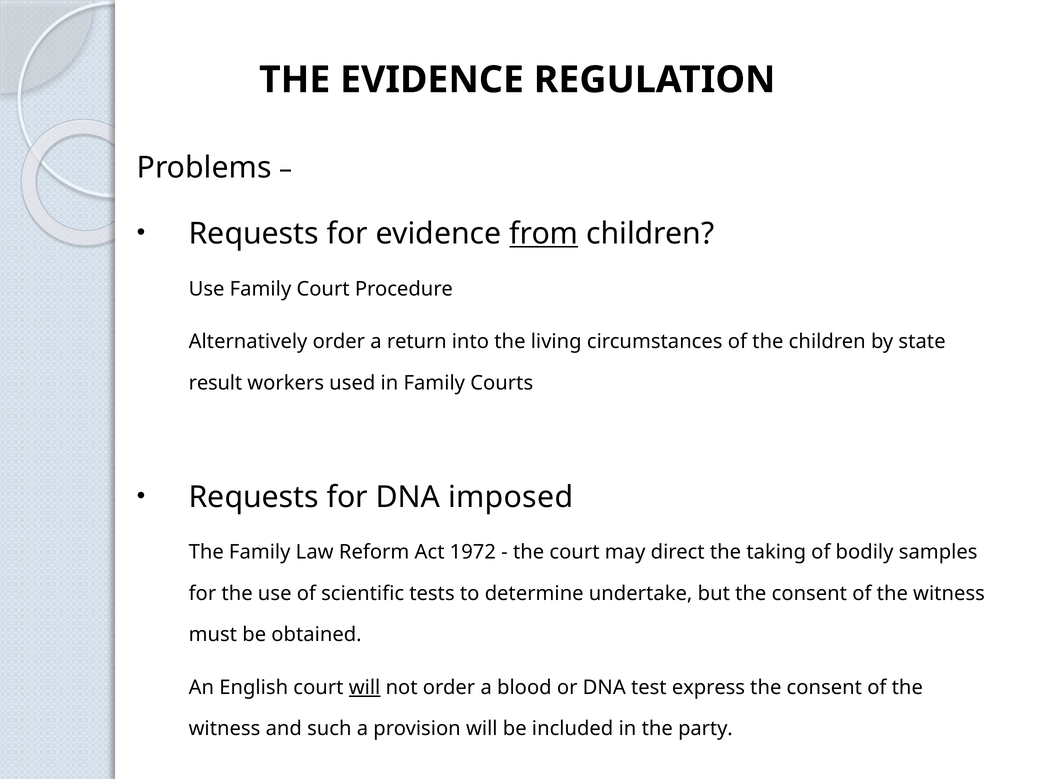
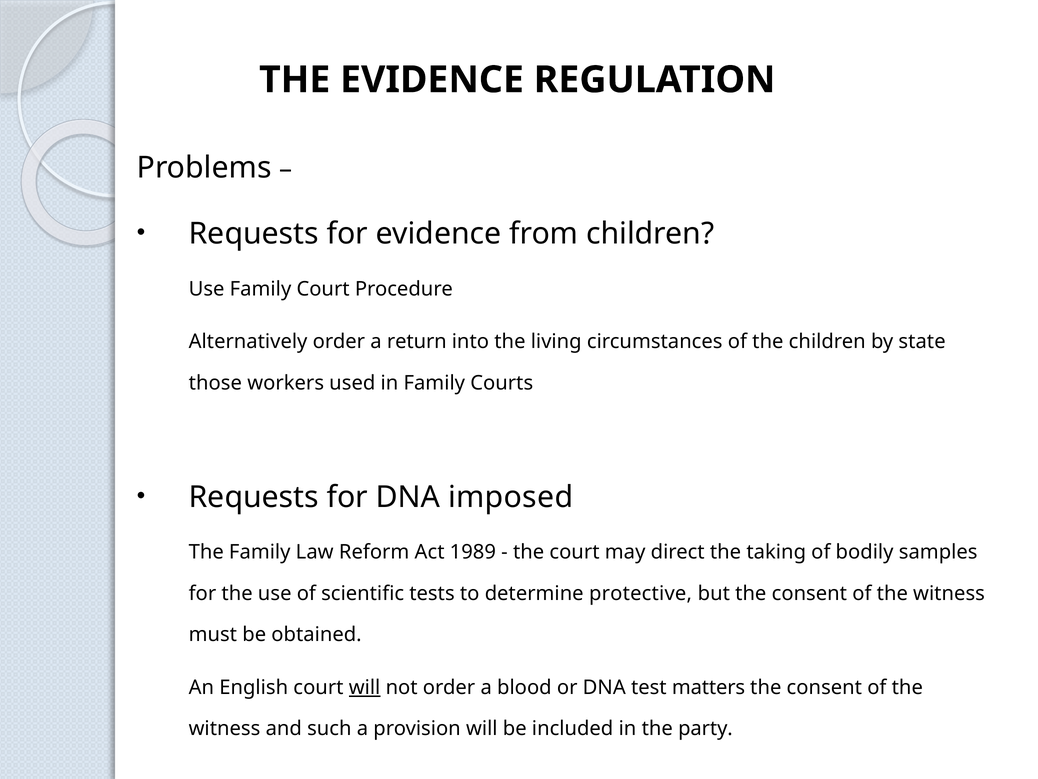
from underline: present -> none
result: result -> those
1972: 1972 -> 1989
undertake: undertake -> protective
express: express -> matters
